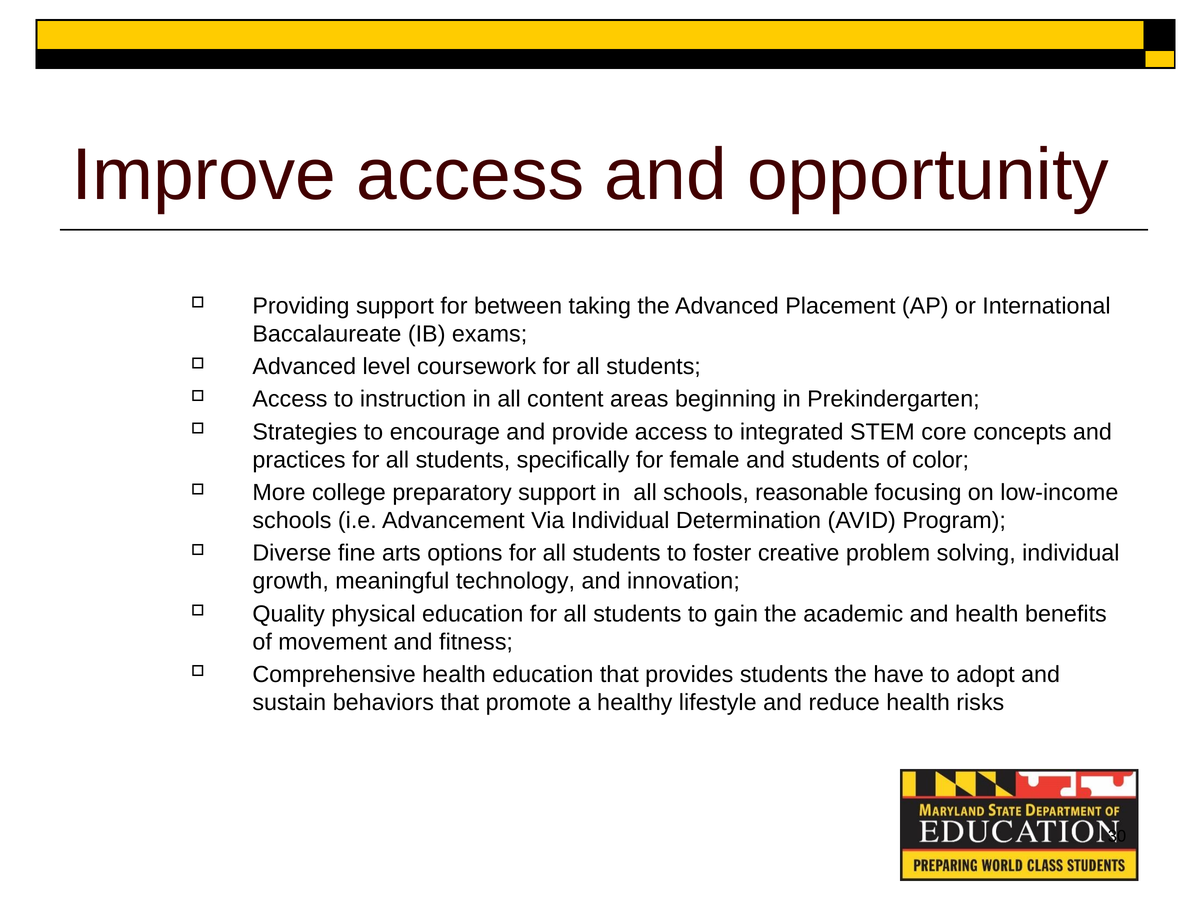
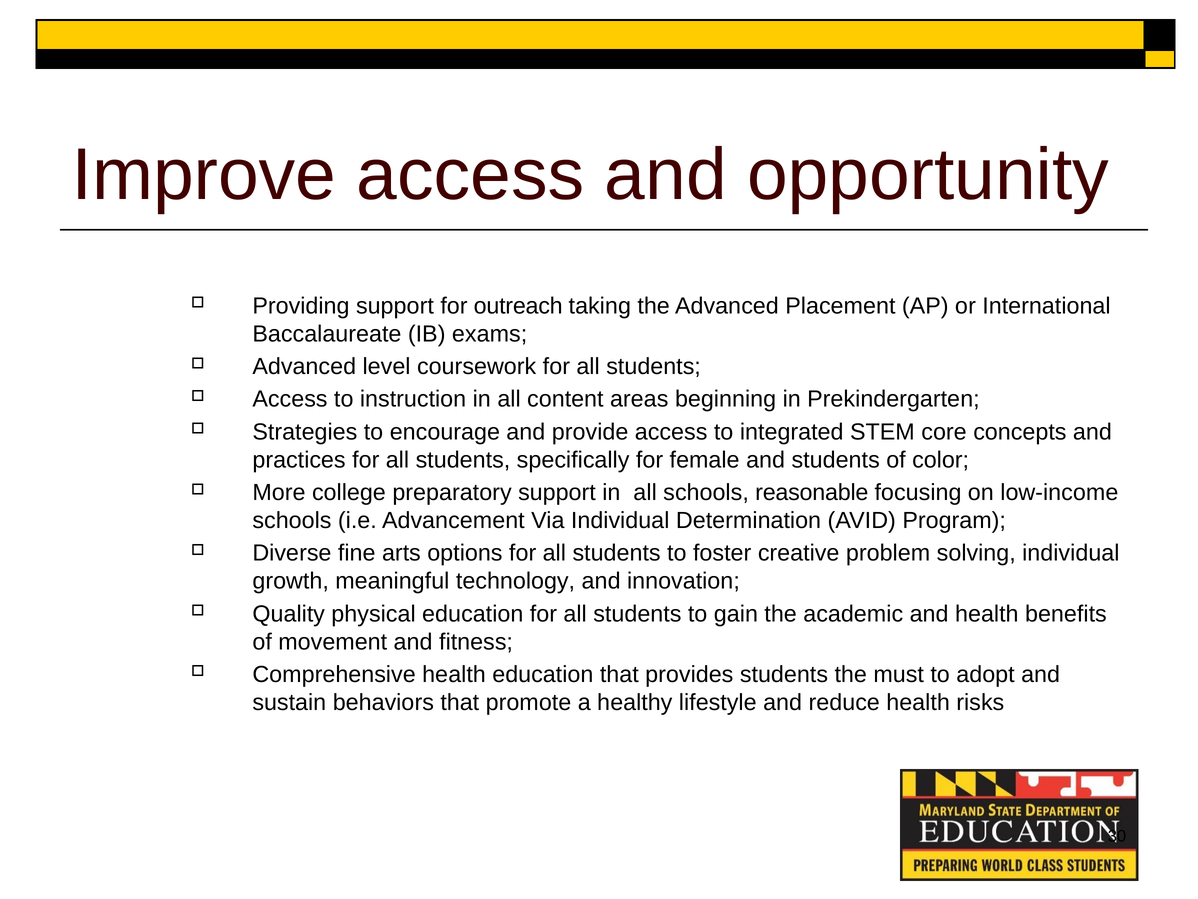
between: between -> outreach
have: have -> must
